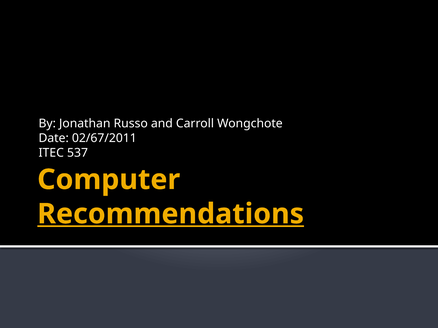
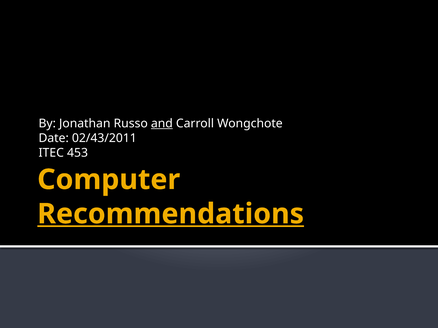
and underline: none -> present
02/67/2011: 02/67/2011 -> 02/43/2011
537: 537 -> 453
